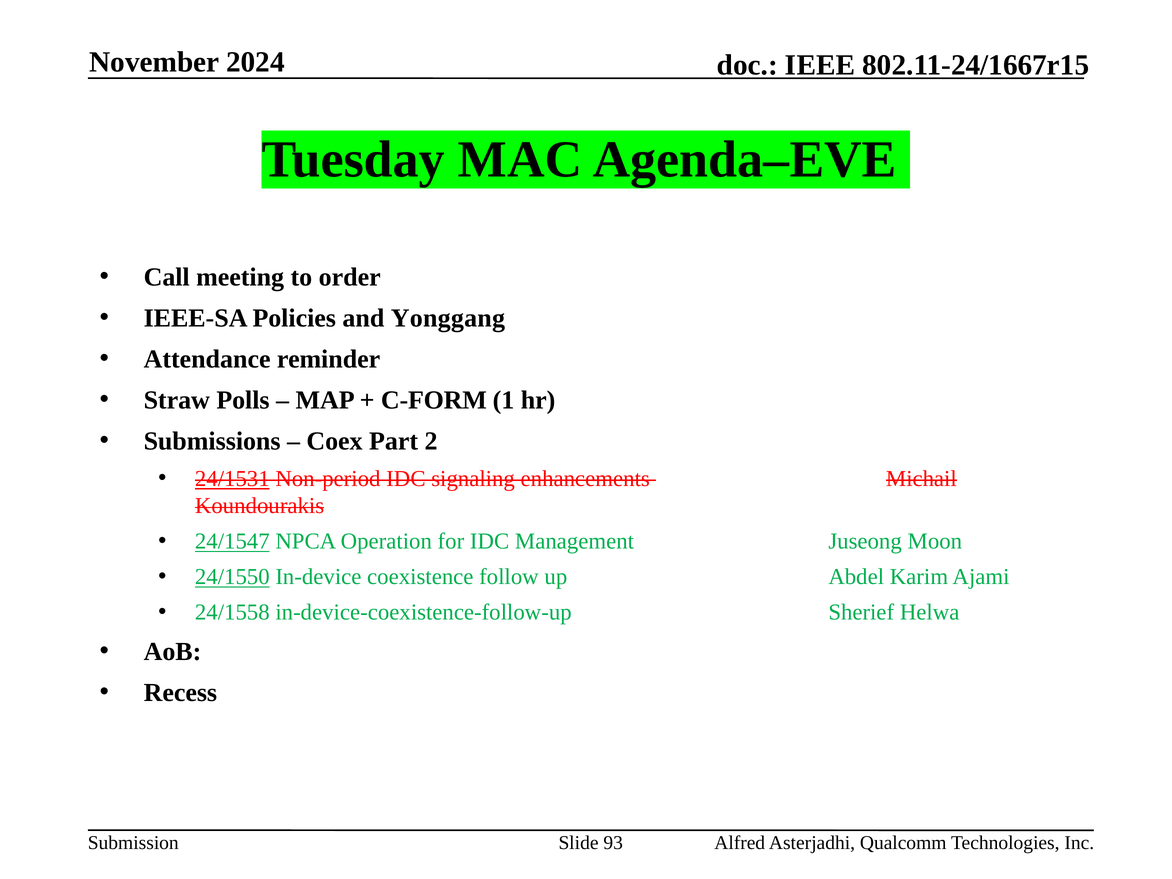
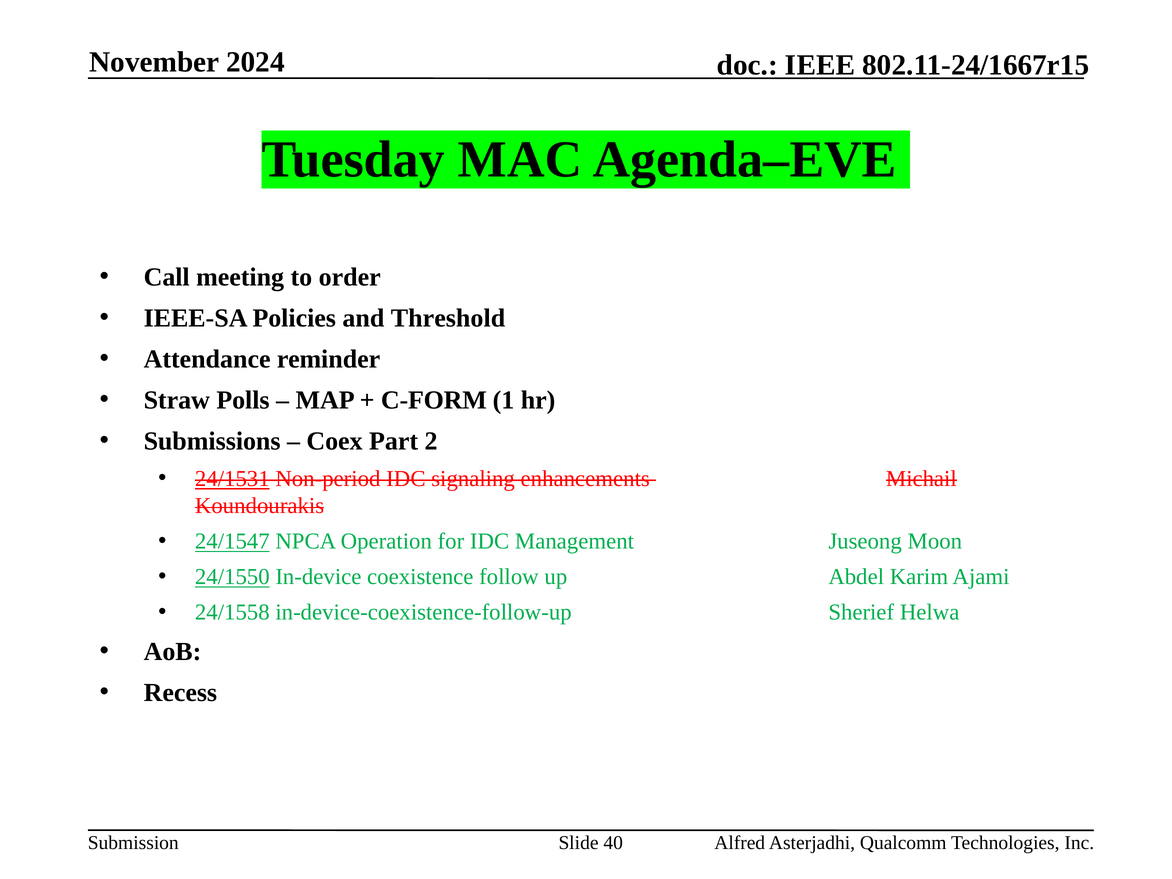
Yonggang: Yonggang -> Threshold
93: 93 -> 40
